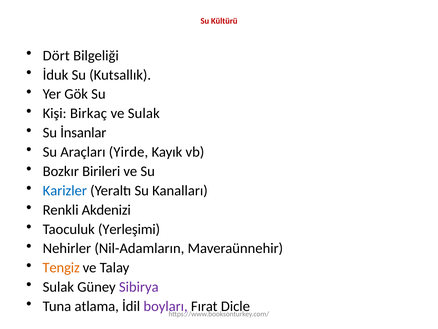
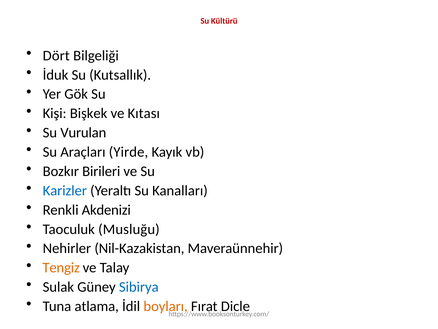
Birkaç: Birkaç -> Bişkek
ve Sulak: Sulak -> Kıtası
İnsanlar: İnsanlar -> Vurulan
Yerleşimi: Yerleşimi -> Musluğu
Nil-Adamların: Nil-Adamların -> Nil-Kazakistan
Sibirya colour: purple -> blue
boyları colour: purple -> orange
